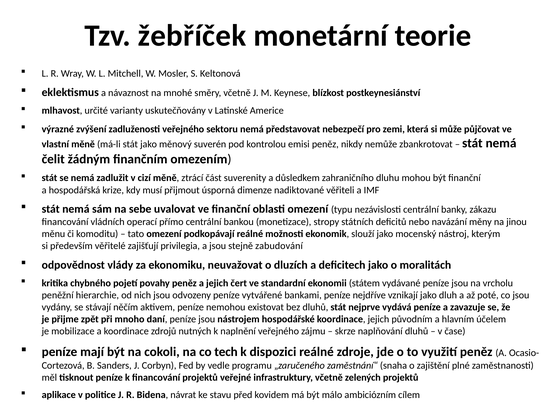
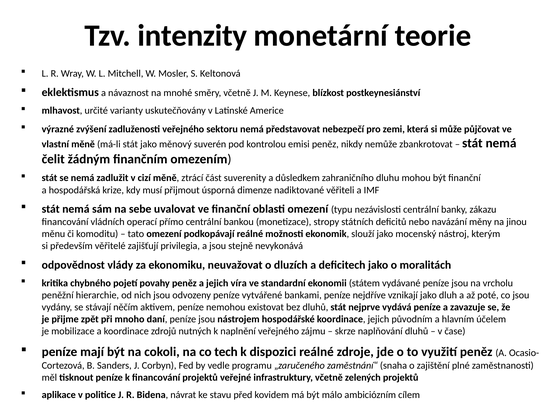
žebříček: žebříček -> intenzity
zabudování: zabudování -> nevykonává
čert: čert -> víra
